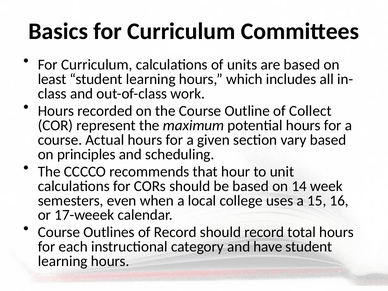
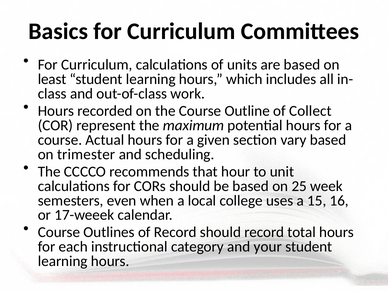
principles: principles -> trimester
14: 14 -> 25
have: have -> your
